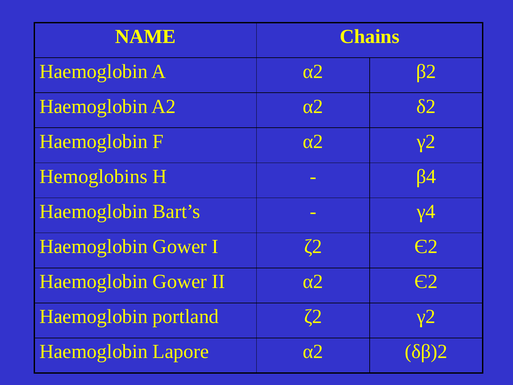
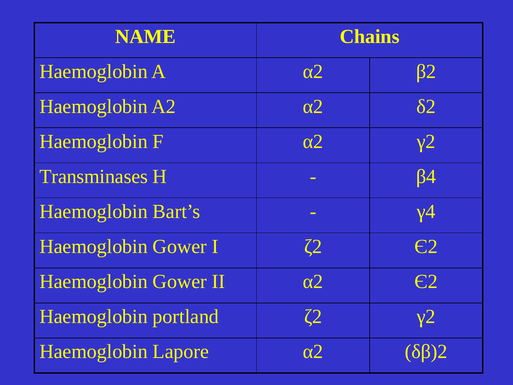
Hemoglobins: Hemoglobins -> Transminases
